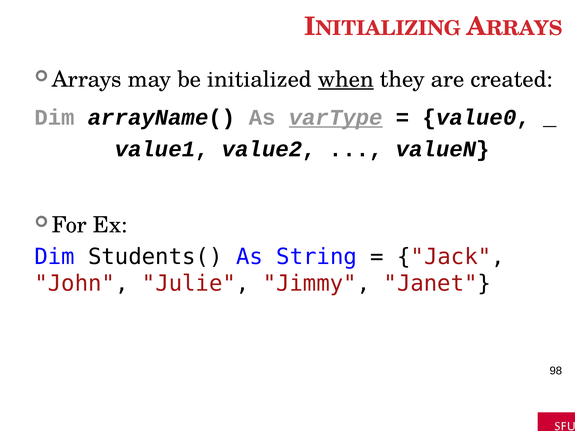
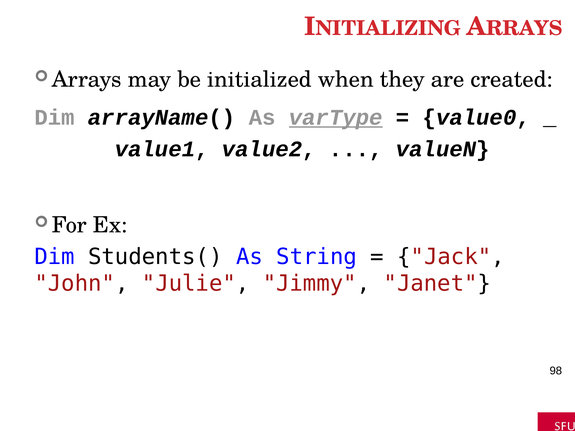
when underline: present -> none
